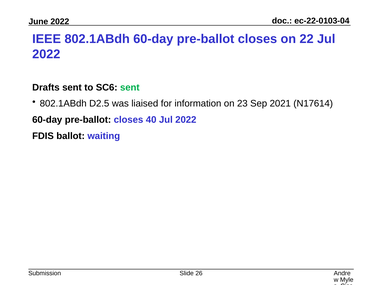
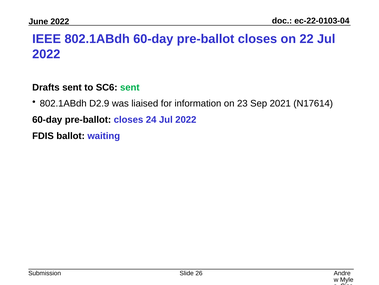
D2.5: D2.5 -> D2.9
40: 40 -> 24
